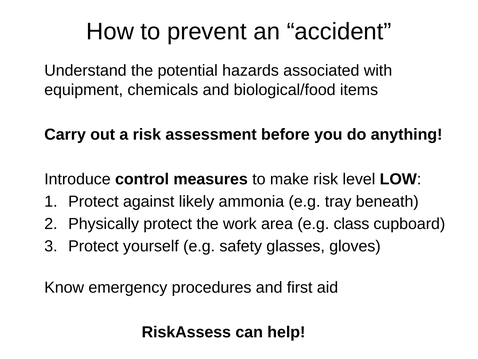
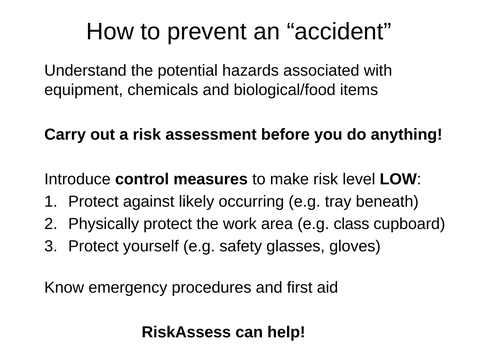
ammonia: ammonia -> occurring
